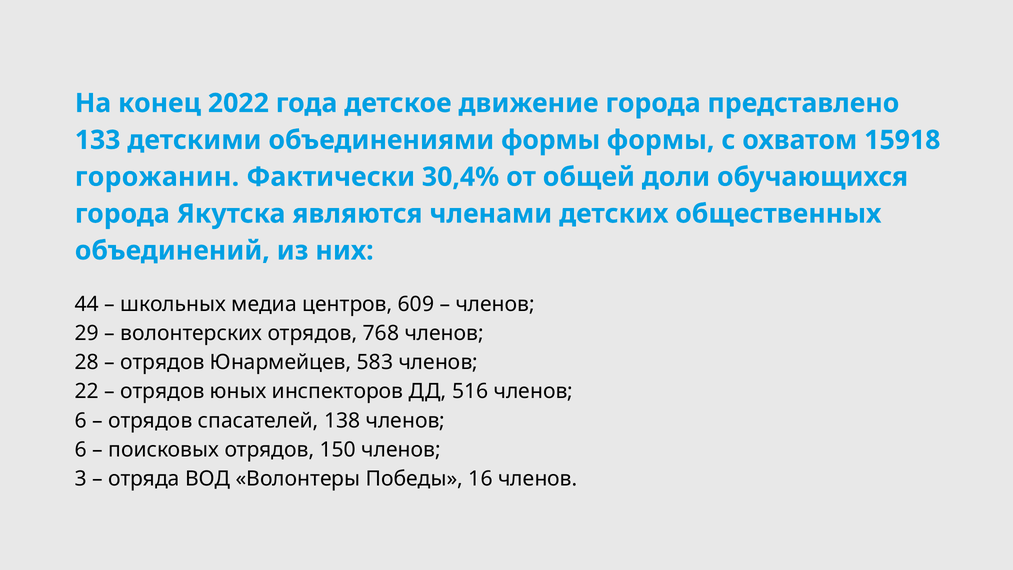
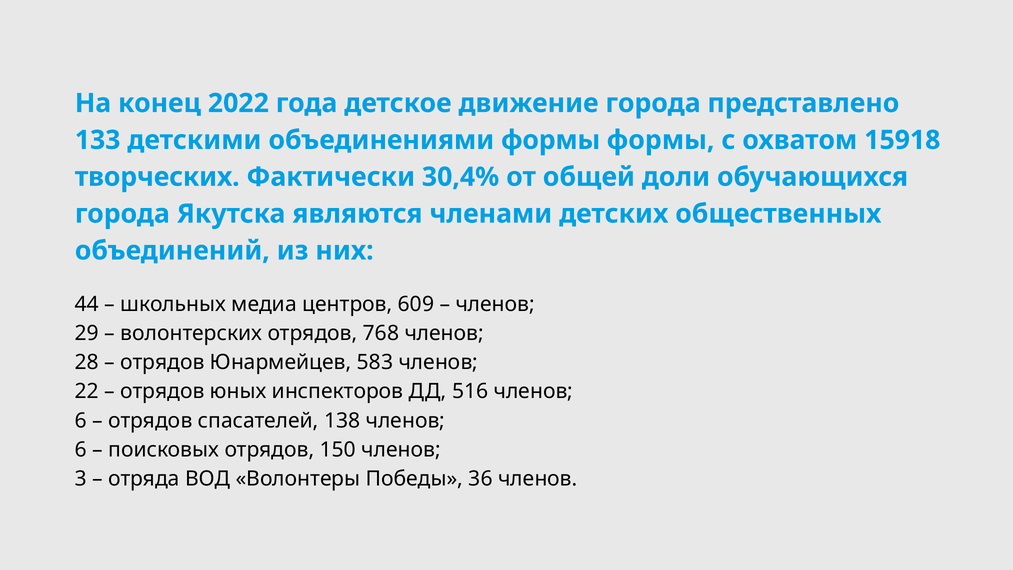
горожанин: горожанин -> творческих
16: 16 -> 36
